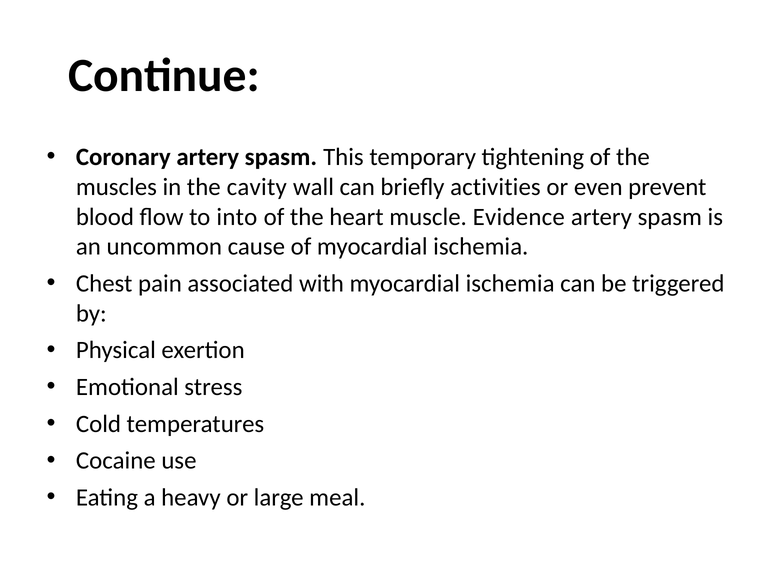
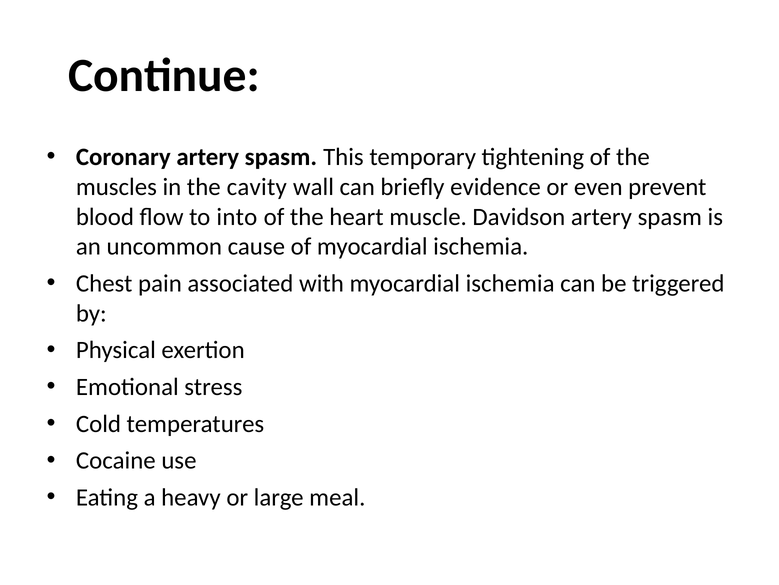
activities: activities -> evidence
Evidence: Evidence -> Davidson
